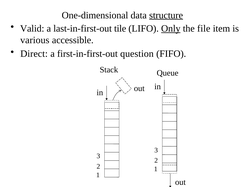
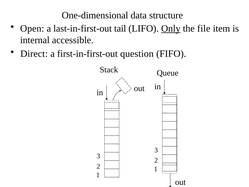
structure underline: present -> none
Valid: Valid -> Open
tile: tile -> tail
various: various -> internal
